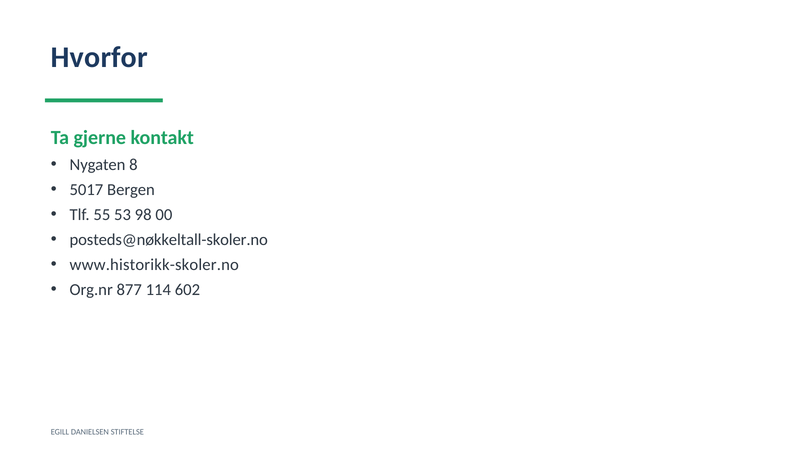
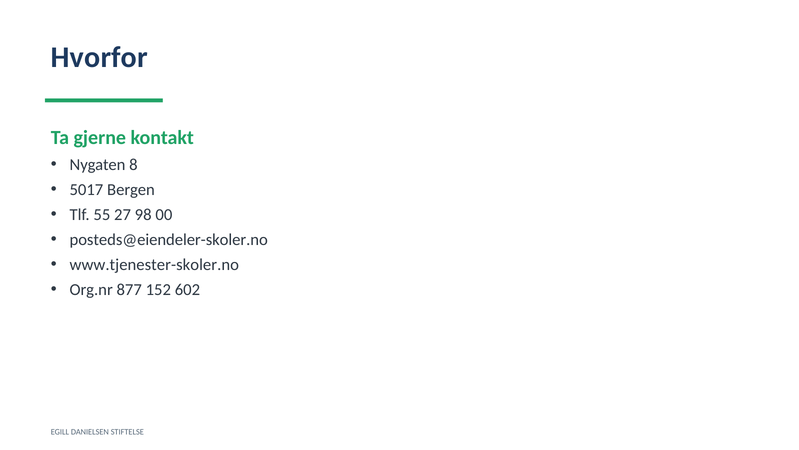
53: 53 -> 27
posteds@nøkkeltall-skoler.no: posteds@nøkkeltall-skoler.no -> posteds@eiendeler-skoler.no
www.historikk-skoler.no: www.historikk-skoler.no -> www.tjenester-skoler.no
114: 114 -> 152
